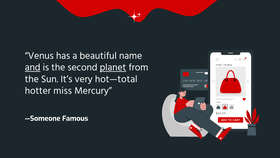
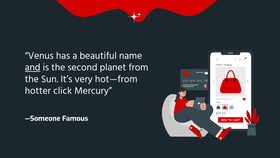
planet underline: present -> none
hot—total: hot—total -> hot—from
miss: miss -> click
